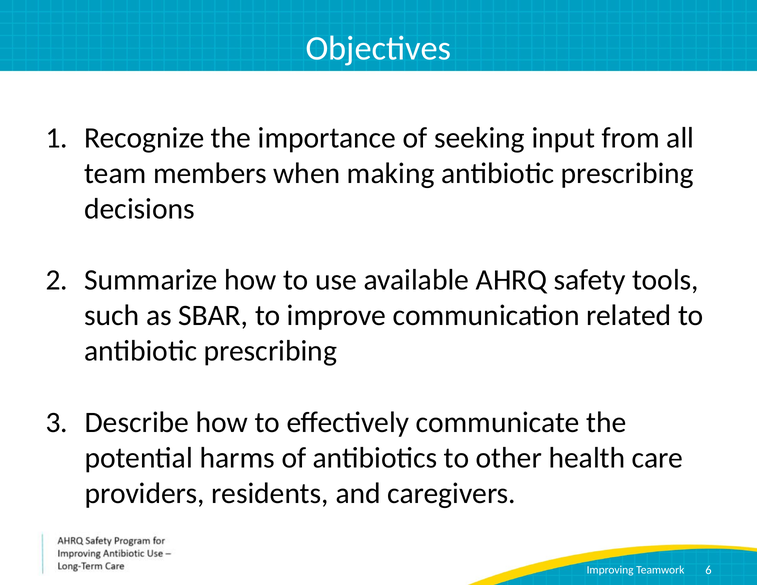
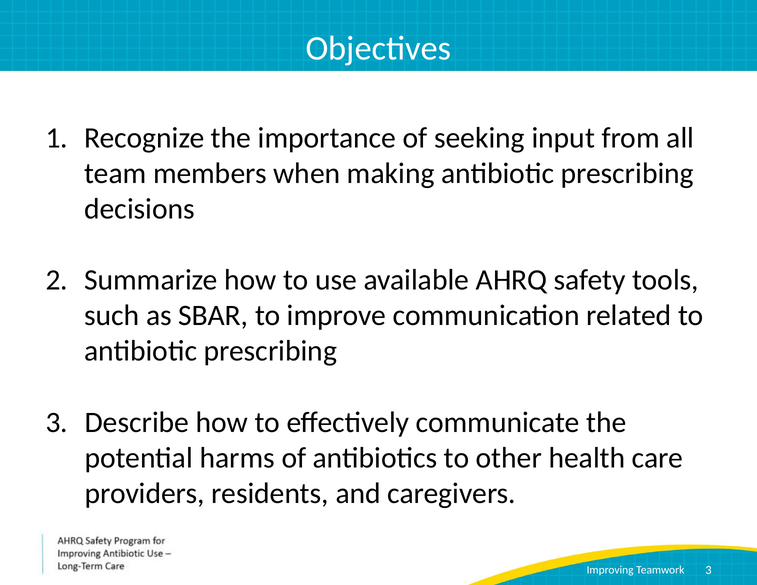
6 at (708, 570): 6 -> 3
